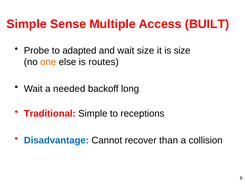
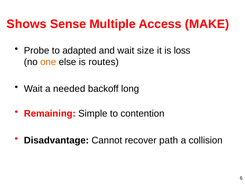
Simple at (27, 24): Simple -> Shows
BUILT: BUILT -> MAKE
is size: size -> loss
Traditional: Traditional -> Remaining
receptions: receptions -> contention
Disadvantage colour: blue -> black
than: than -> path
